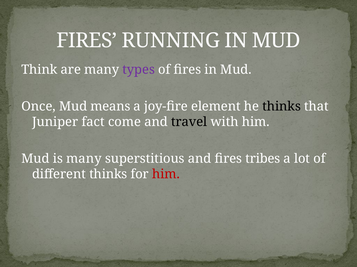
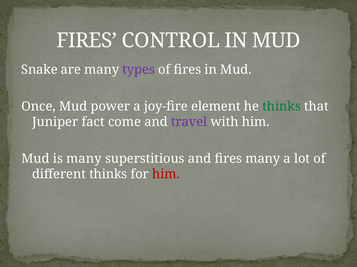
RUNNING: RUNNING -> CONTROL
Think: Think -> Snake
means: means -> power
thinks at (282, 107) colour: black -> green
travel colour: black -> purple
fires tribes: tribes -> many
